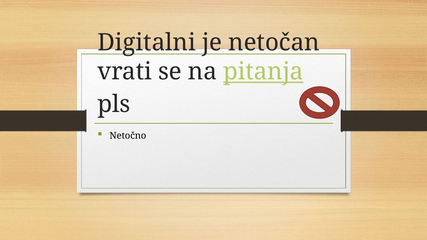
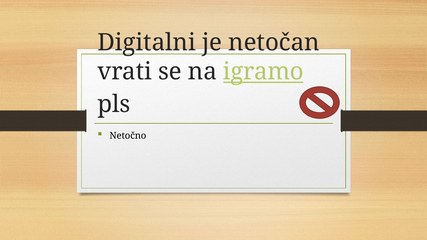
pitanja: pitanja -> igramo
